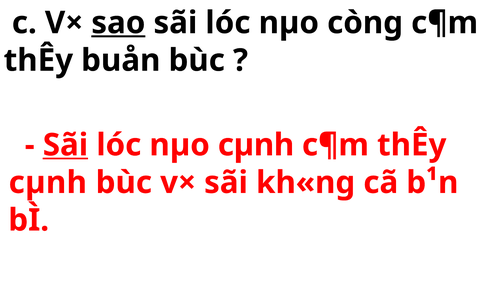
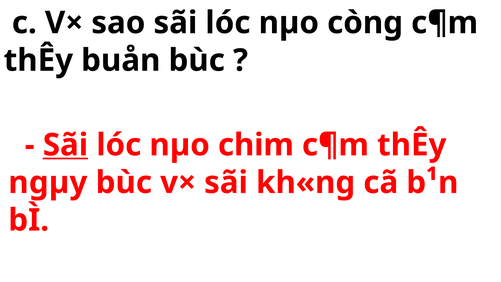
sao underline: present -> none
nµo cµnh: cµnh -> chim
cµnh at (48, 183): cµnh -> ngµy
